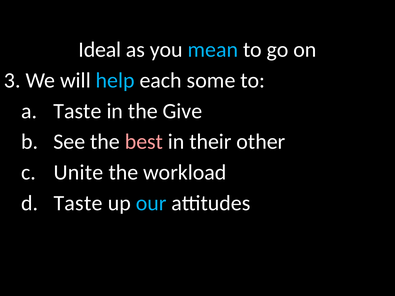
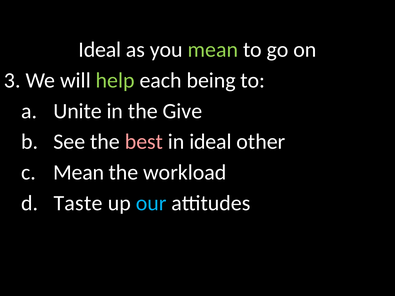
mean at (213, 50) colour: light blue -> light green
help colour: light blue -> light green
some: some -> being
Taste at (77, 111): Taste -> Unite
in their: their -> ideal
Unite at (78, 173): Unite -> Mean
